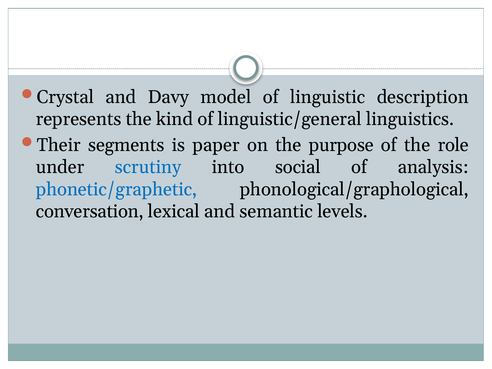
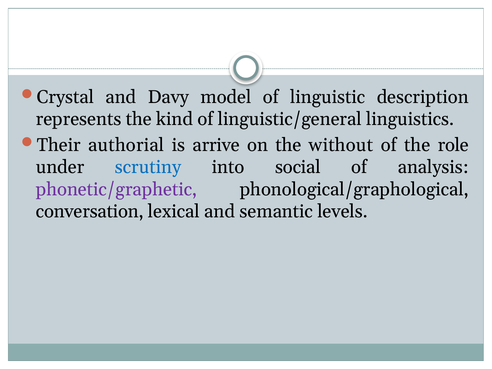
segments: segments -> authorial
paper: paper -> arrive
purpose: purpose -> without
phonetic/graphetic colour: blue -> purple
